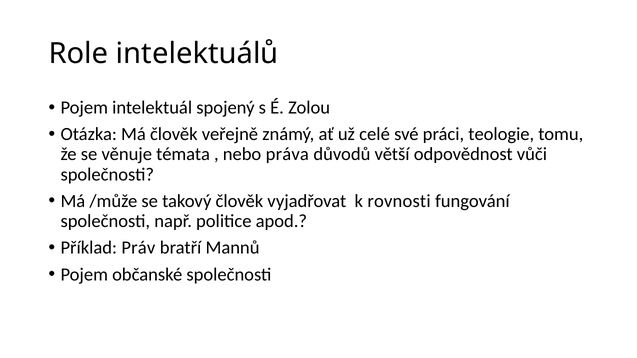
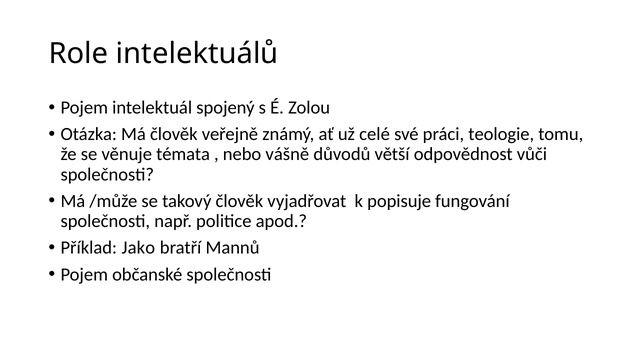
práva: práva -> vášně
rovnosti: rovnosti -> popisuje
Práv: Práv -> Jako
